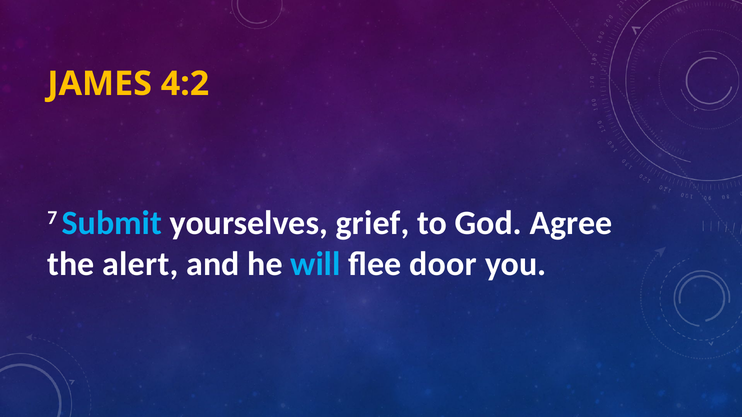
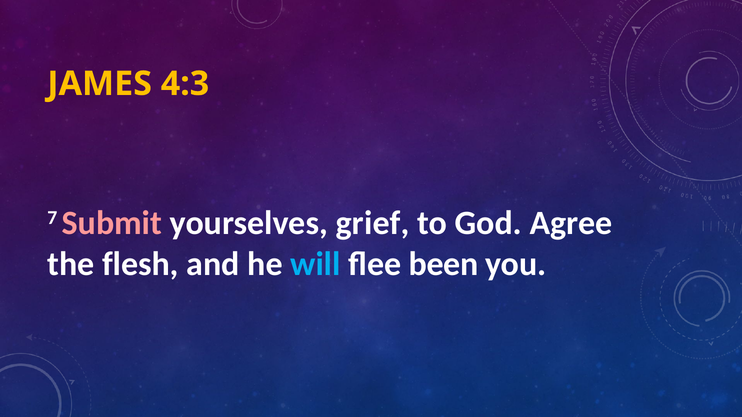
4:2: 4:2 -> 4:3
Submit colour: light blue -> pink
alert: alert -> flesh
door: door -> been
